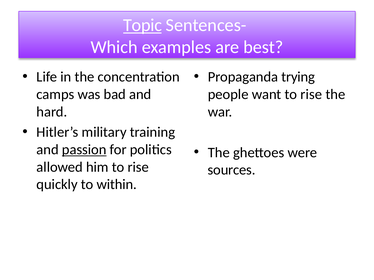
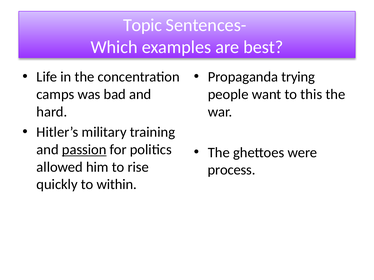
Topic underline: present -> none
want to rise: rise -> this
sources: sources -> process
